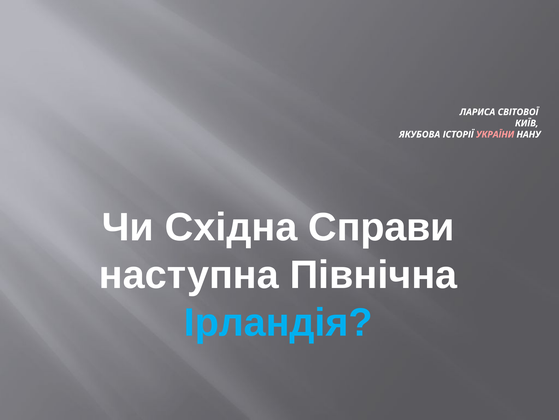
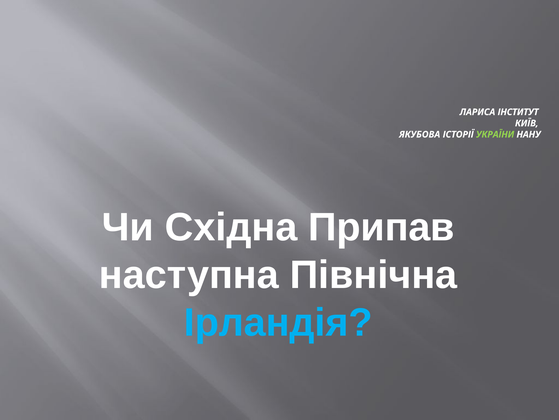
СВІТОВОЇ: СВІТОВОЇ -> ІНСТИТУТ
УКРАЇНИ colour: pink -> light green
Справи: Справи -> Припав
